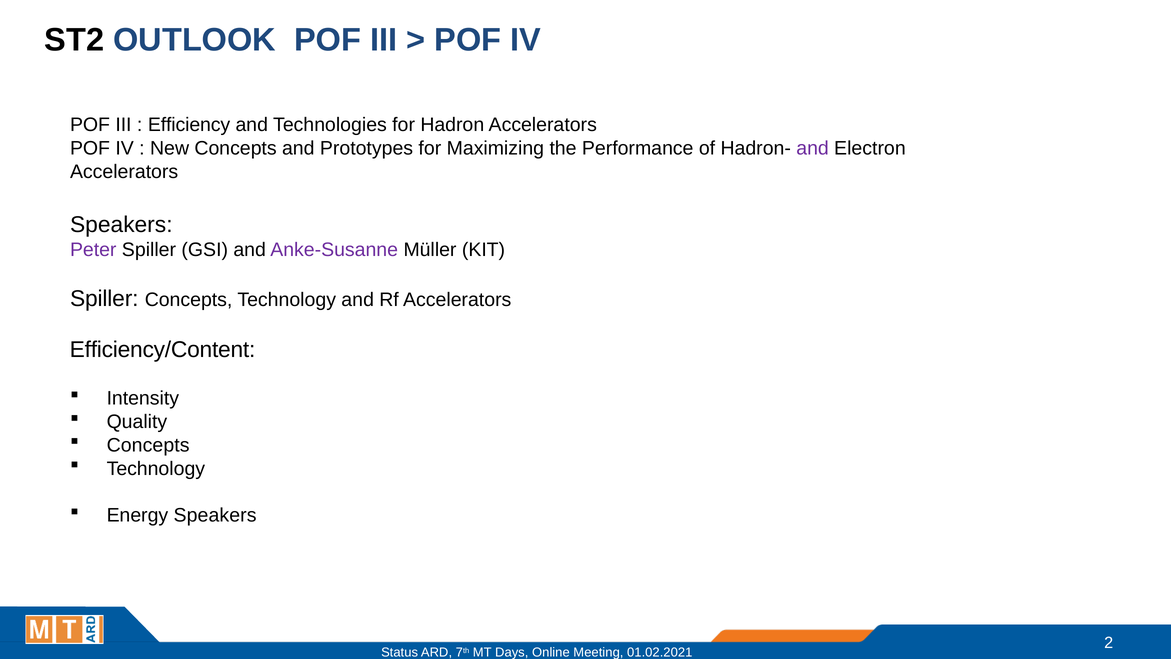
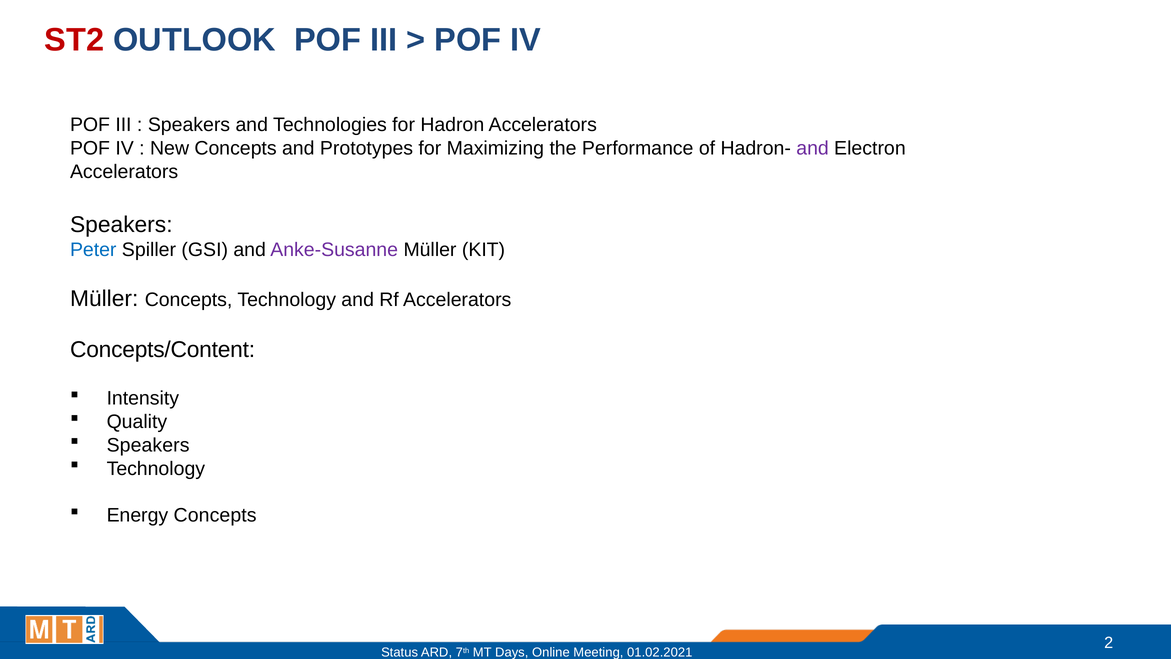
ST2 colour: black -> red
Efficiency at (189, 125): Efficiency -> Speakers
Peter colour: purple -> blue
Spiller at (104, 299): Spiller -> Müller
Efficiency/Content: Efficiency/Content -> Concepts/Content
Concepts at (148, 445): Concepts -> Speakers
Energy Speakers: Speakers -> Concepts
